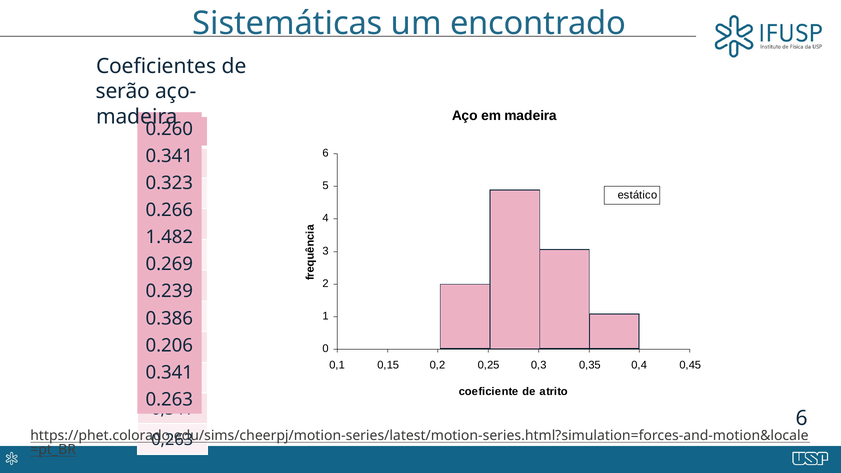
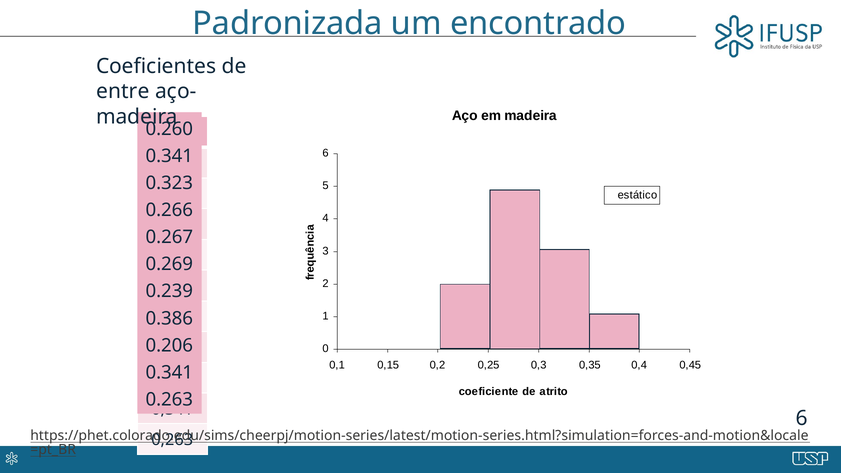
Sistemáticas: Sistemáticas -> Padronizada
serão: serão -> entre
1.482: 1.482 -> 0.267
